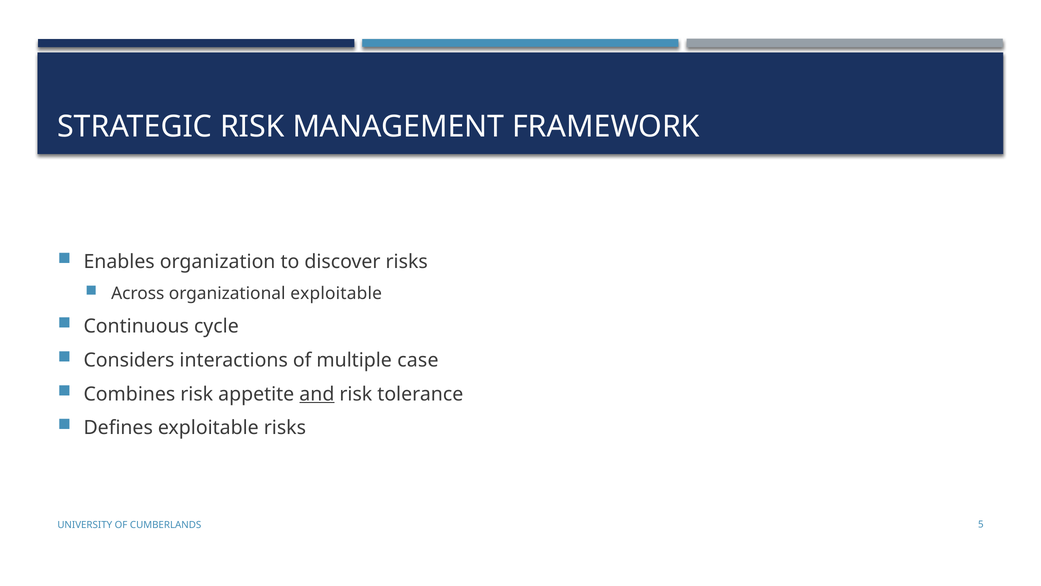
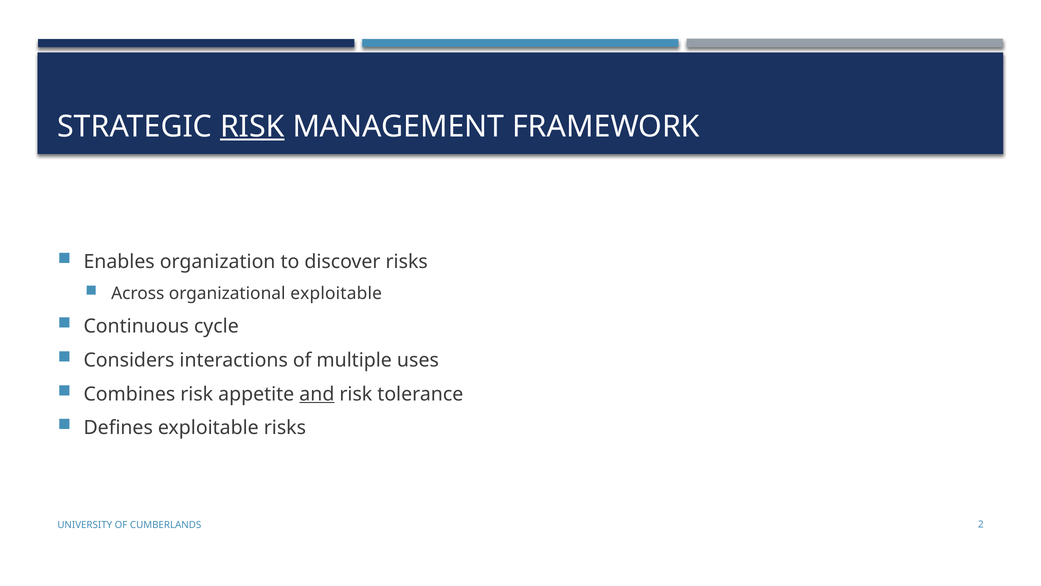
RISK at (252, 126) underline: none -> present
case: case -> uses
5: 5 -> 2
